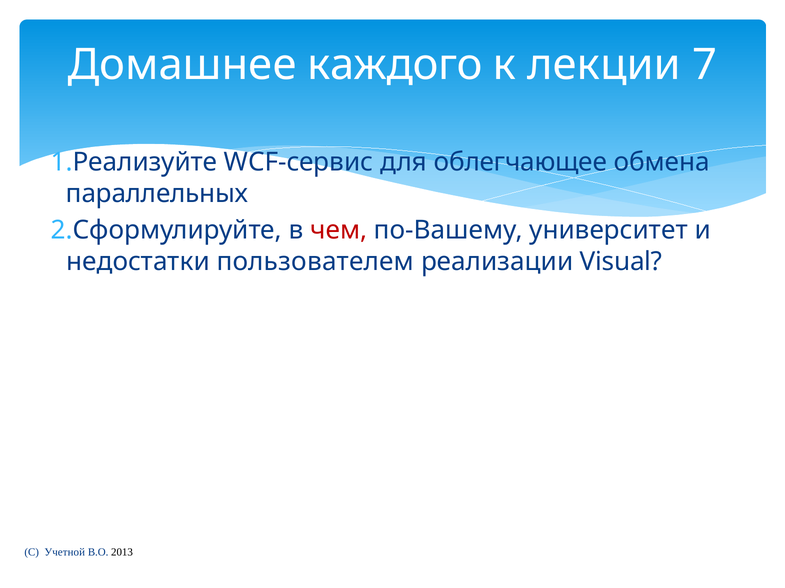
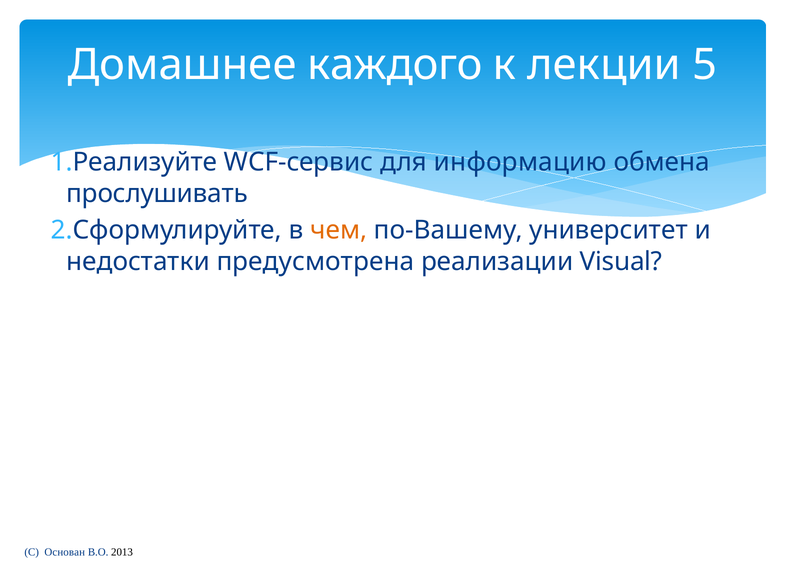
7: 7 -> 5
облегчающее: облегчающее -> информацию
параллельных: параллельных -> прослушивать
чем colour: red -> orange
пользователем: пользователем -> предусмотрена
Учетной: Учетной -> Основан
